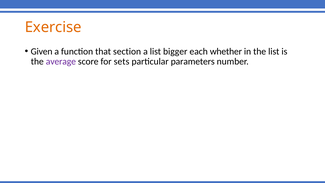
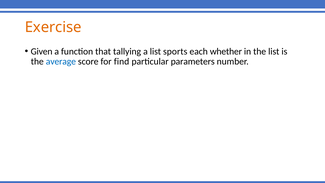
section: section -> tallying
bigger: bigger -> sports
average colour: purple -> blue
sets: sets -> find
